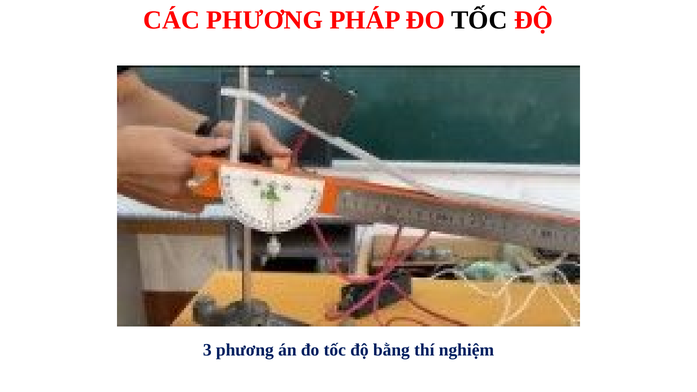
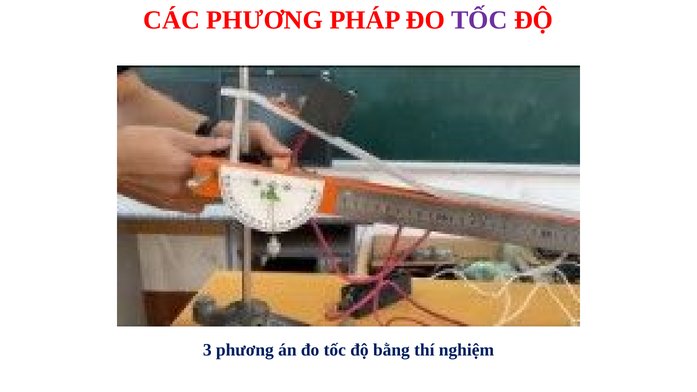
TỐC at (479, 20) colour: black -> purple
